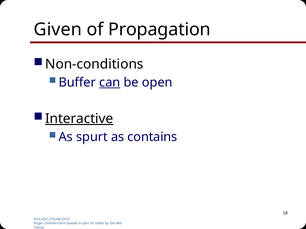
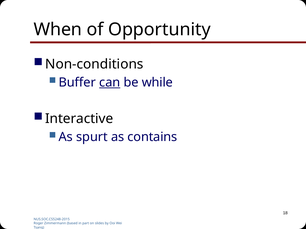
Given: Given -> When
Propagation: Propagation -> Opportunity
open: open -> while
Interactive underline: present -> none
